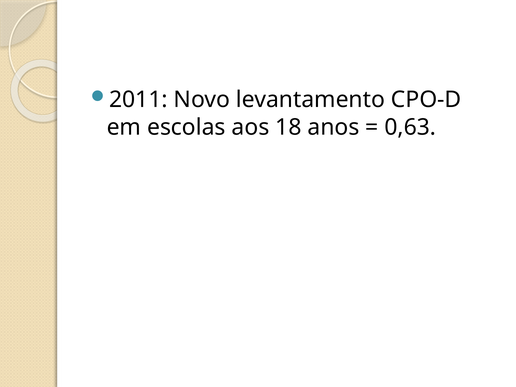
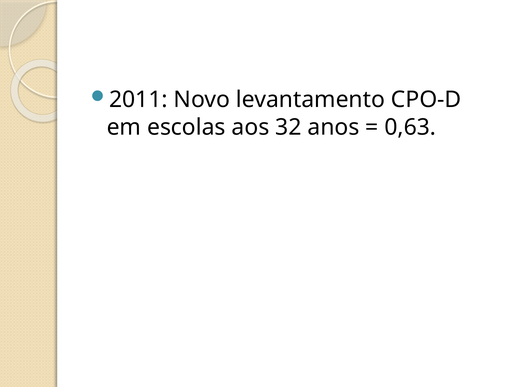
18: 18 -> 32
